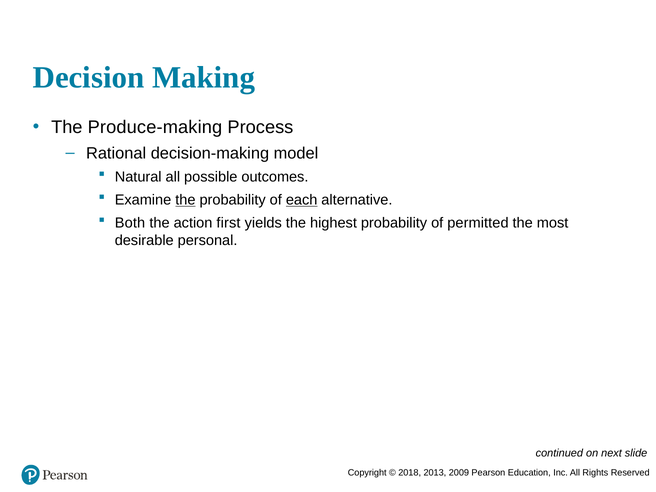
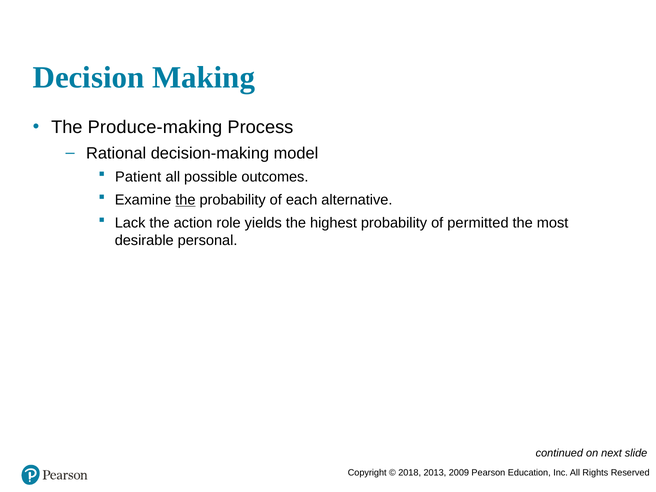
Natural: Natural -> Patient
each underline: present -> none
Both: Both -> Lack
first: first -> role
